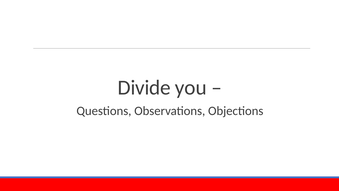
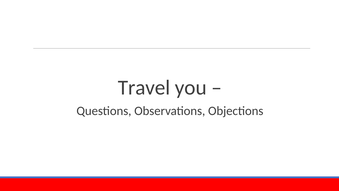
Divide: Divide -> Travel
